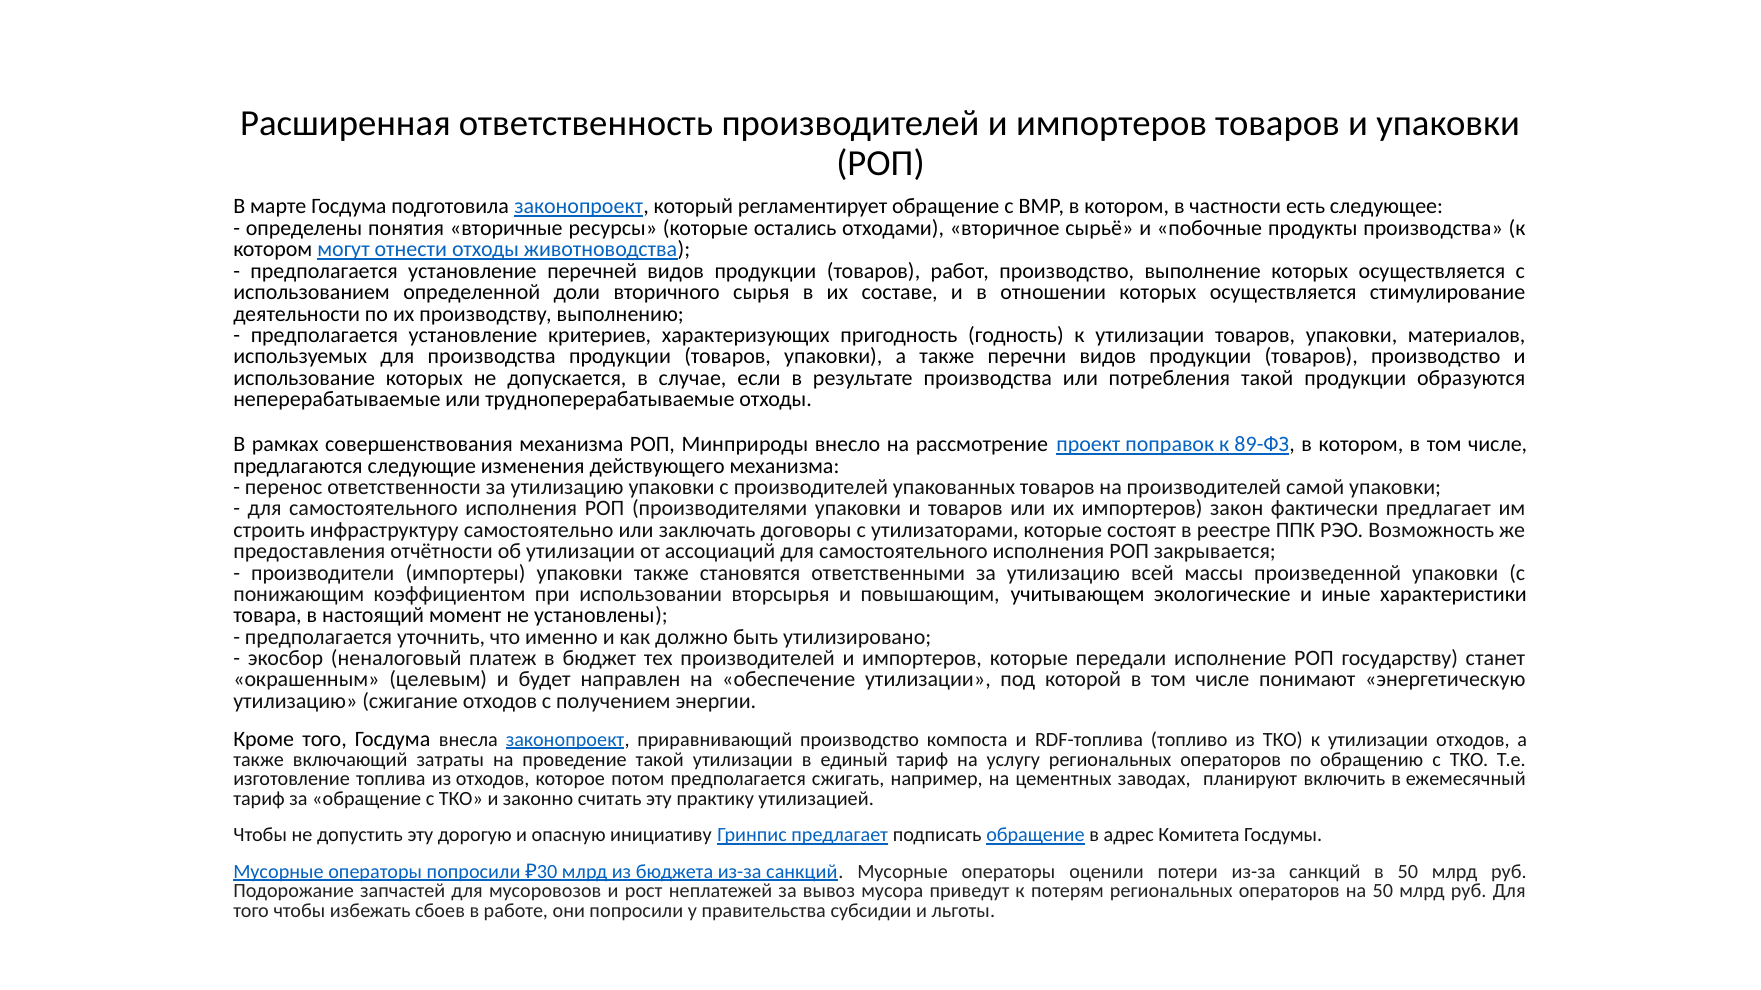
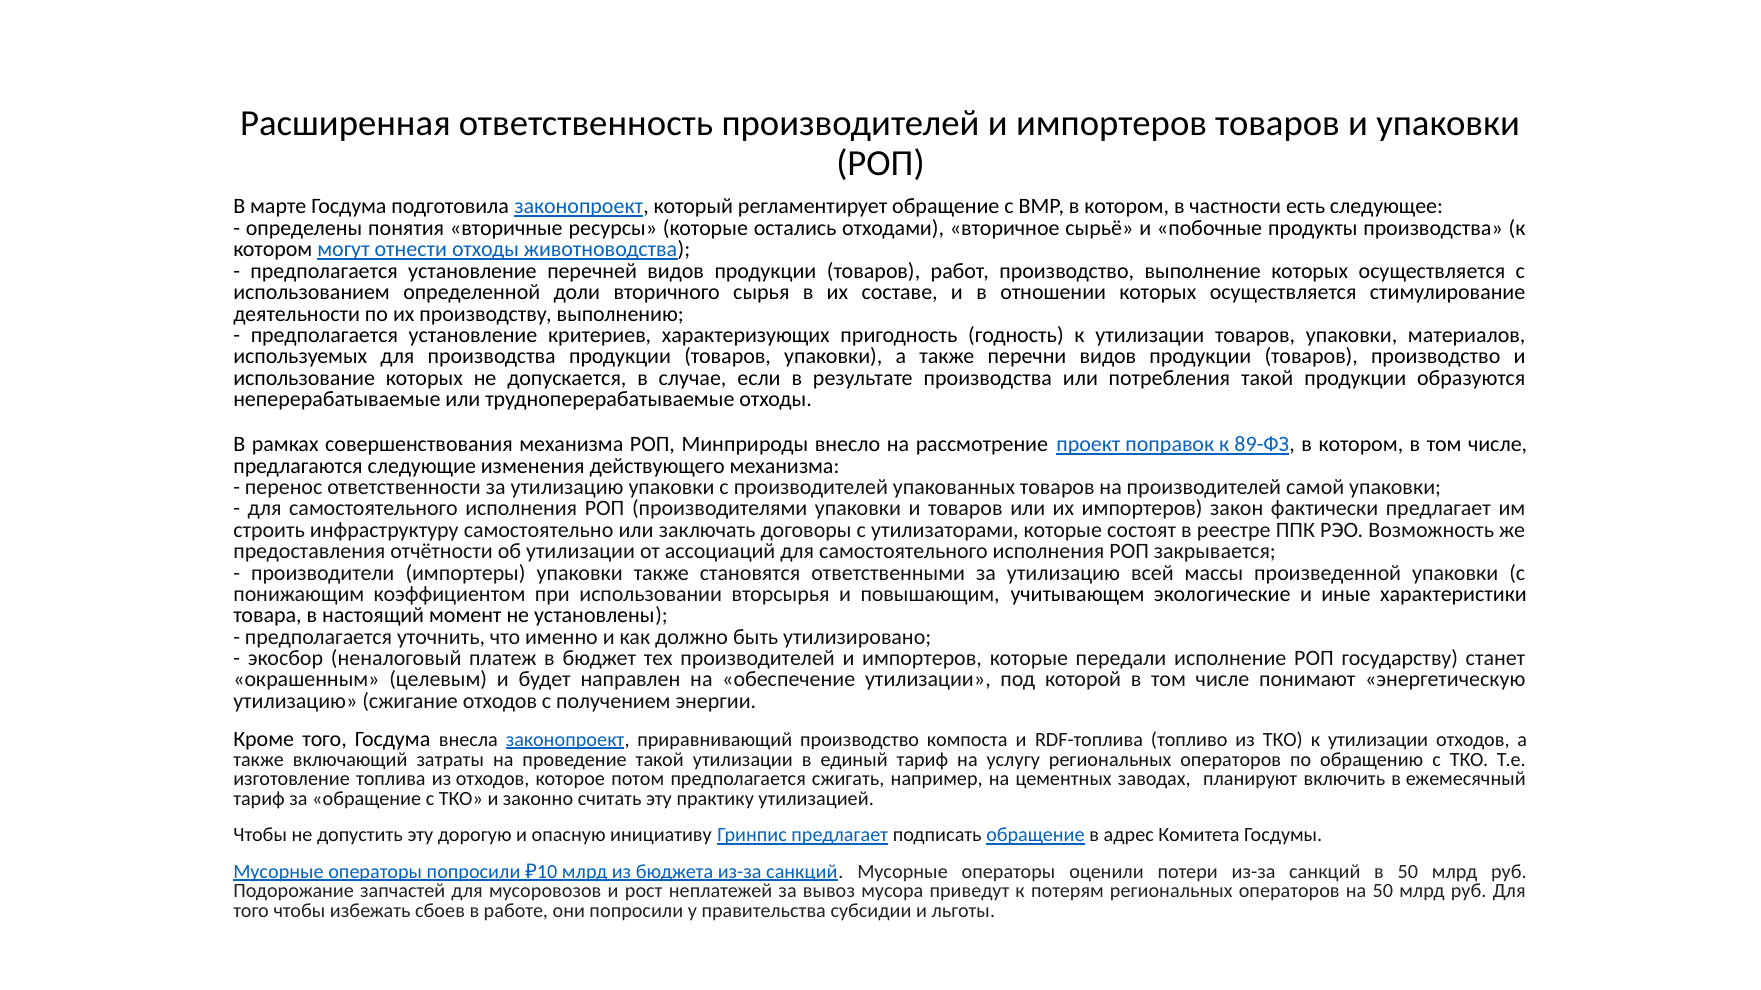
30: 30 -> 10
